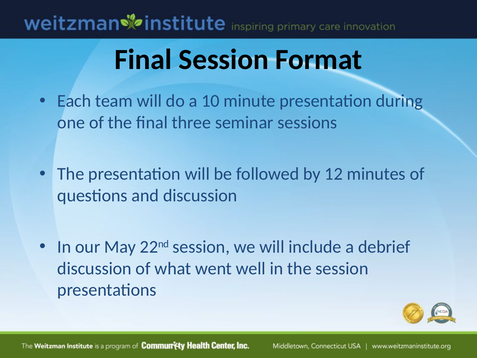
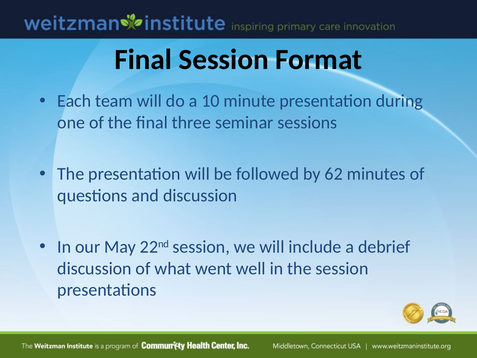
12: 12 -> 62
